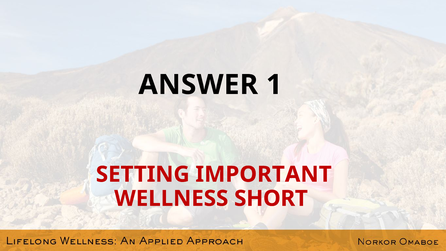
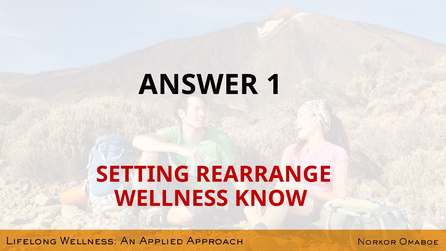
IMPORTANT: IMPORTANT -> REARRANGE
SHORT: SHORT -> KNOW
